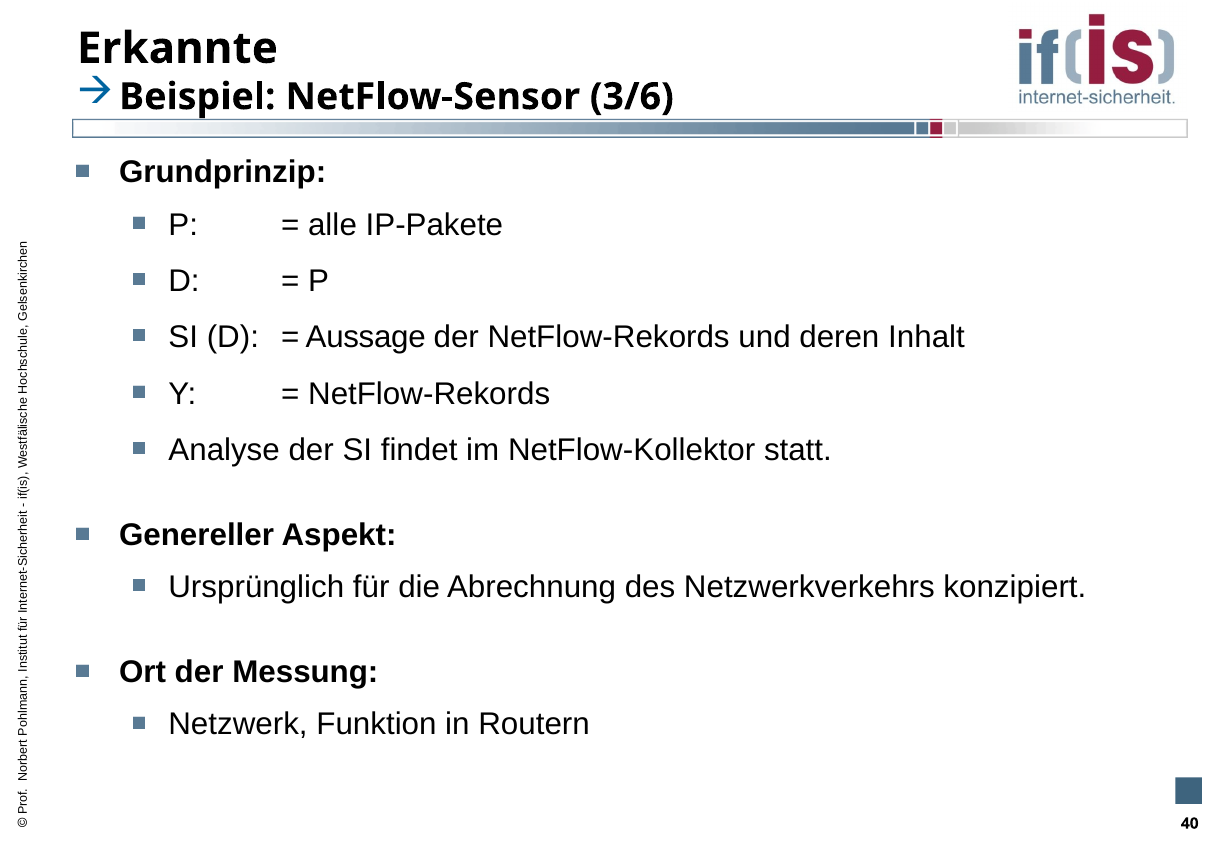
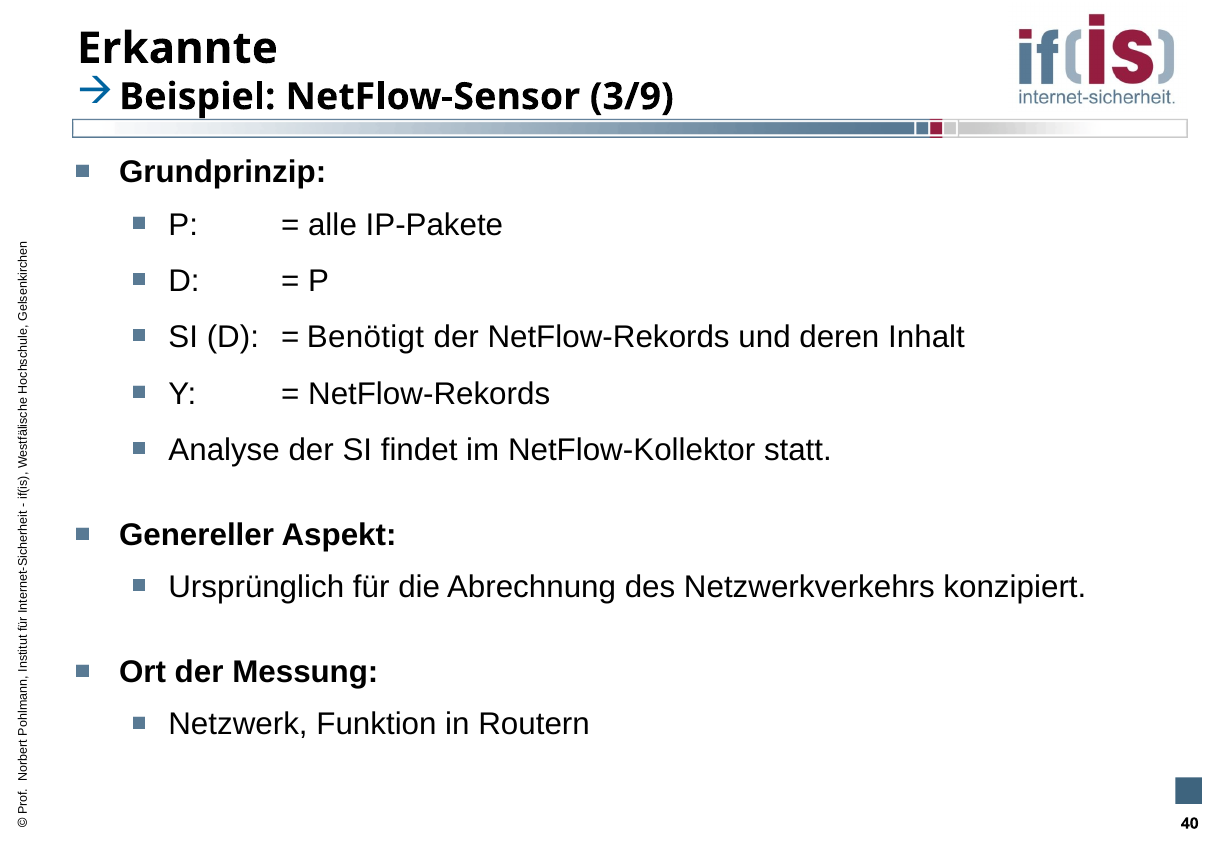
3/6: 3/6 -> 3/9
Aussage: Aussage -> Benötigt
